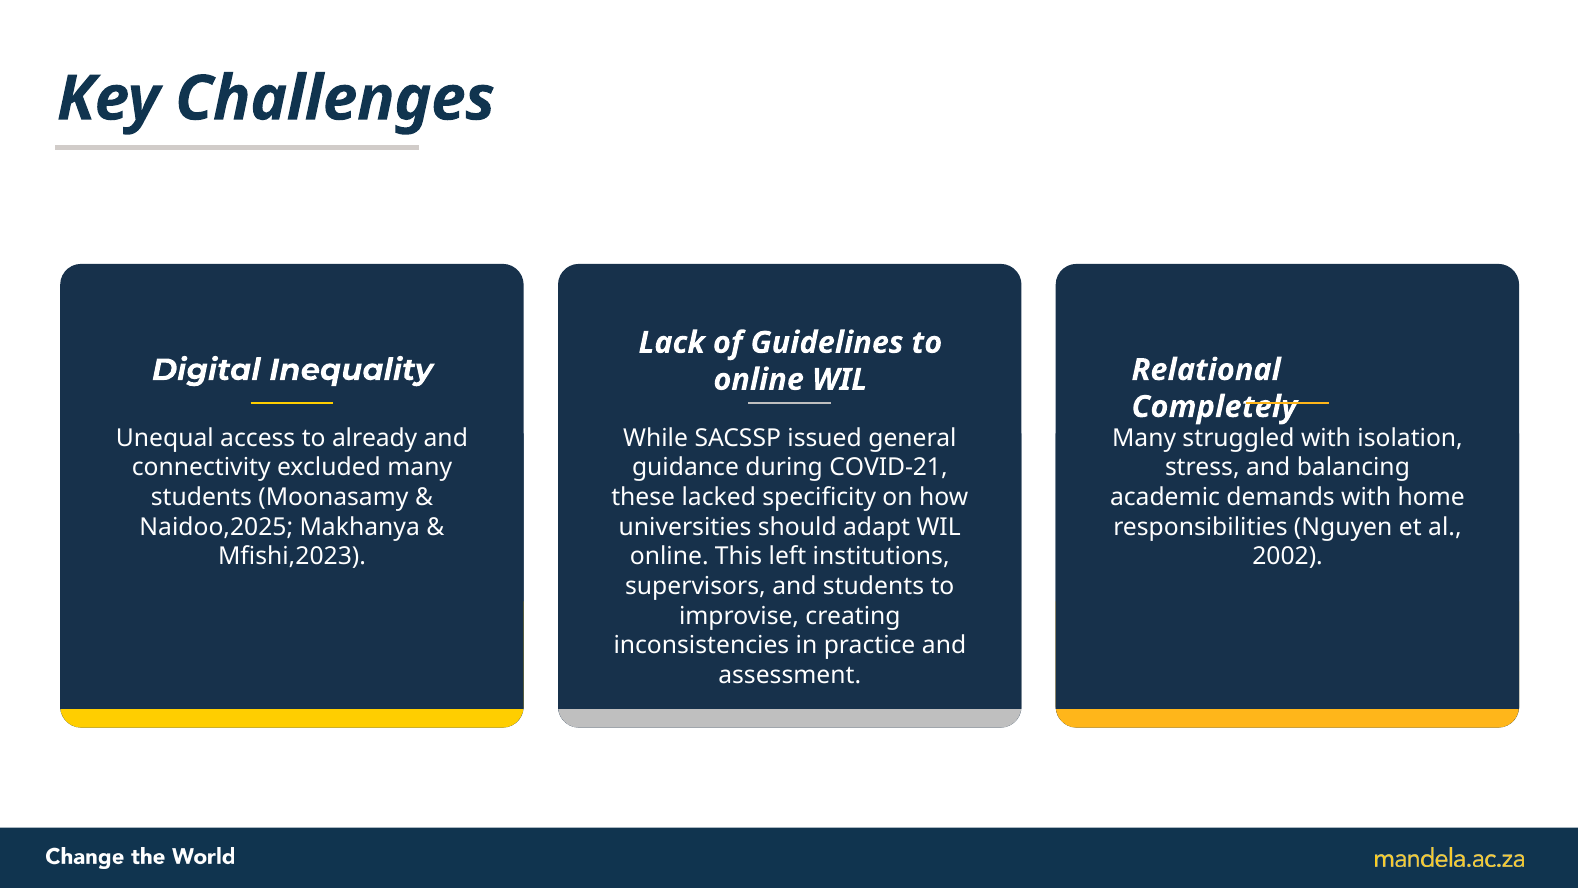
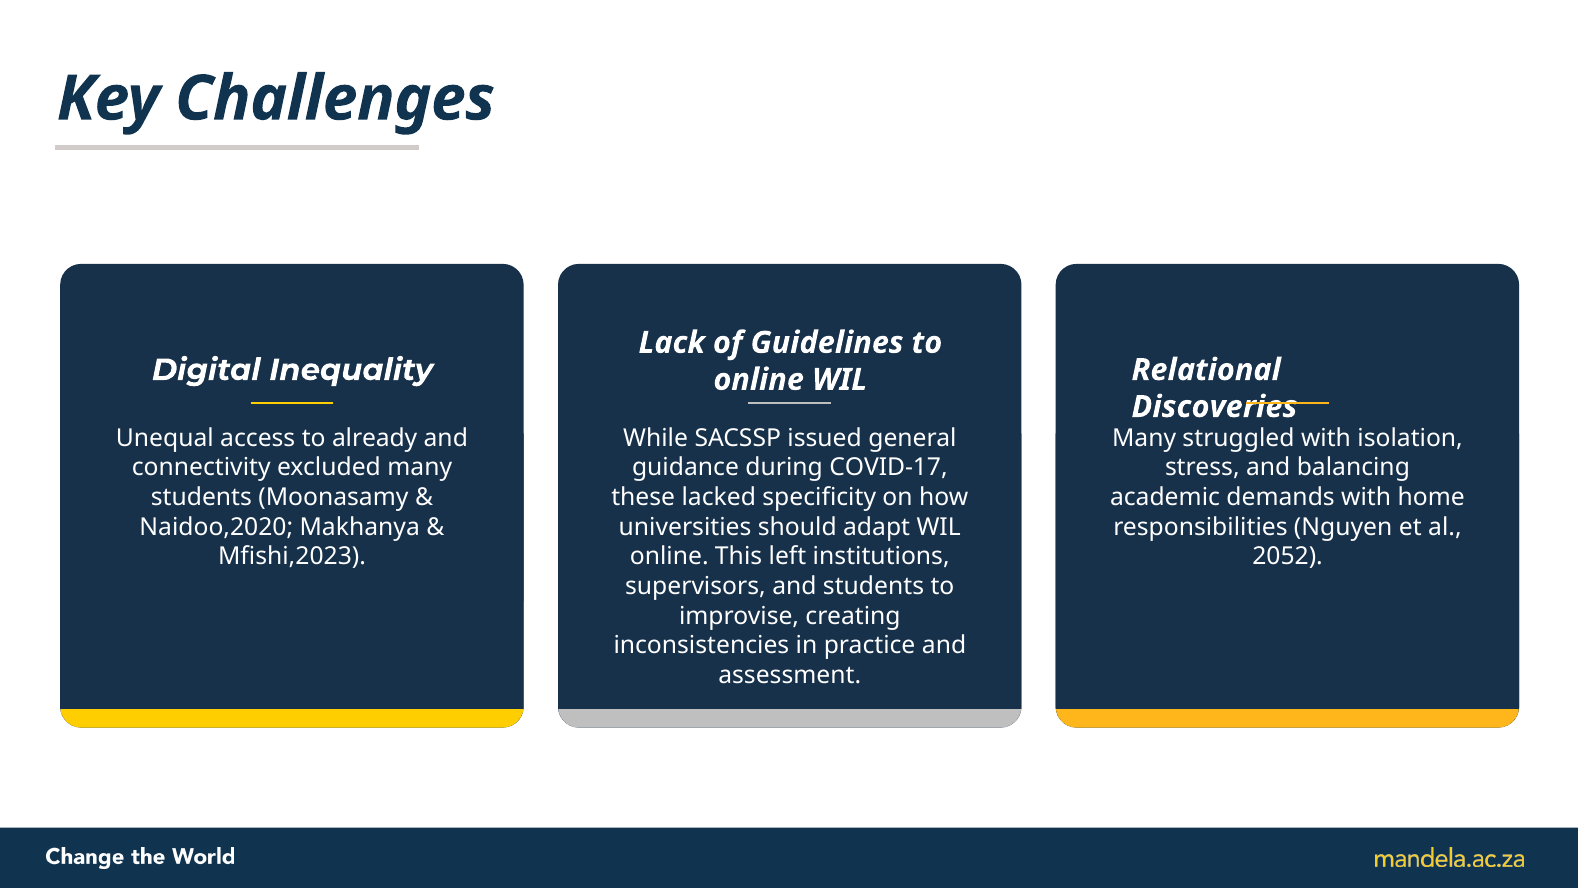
Completely: Completely -> Discoveries
COVID-21: COVID-21 -> COVID-17
Naidoo,2025: Naidoo,2025 -> Naidoo,2020
2002: 2002 -> 2052
